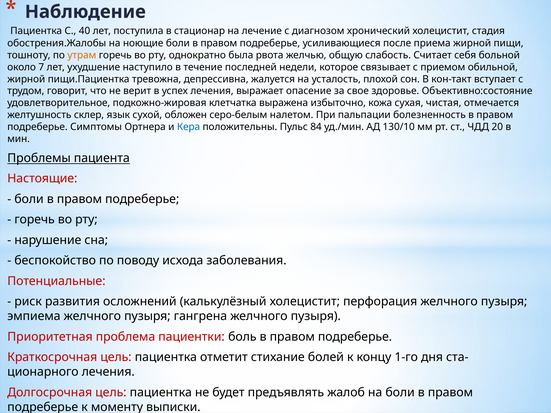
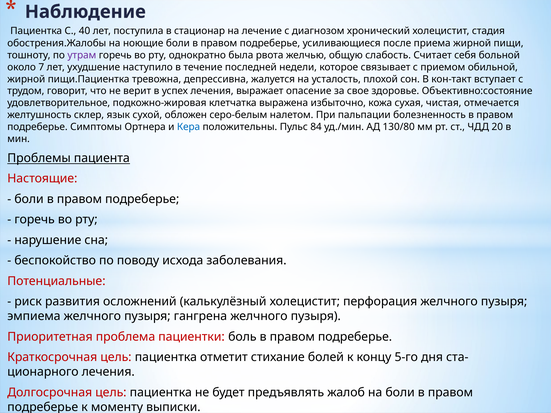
утрам colour: orange -> purple
130/10: 130/10 -> 130/80
1-го: 1-го -> 5-го
